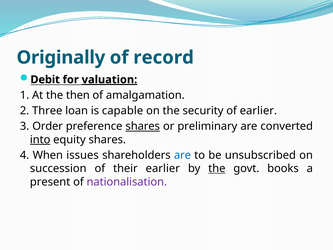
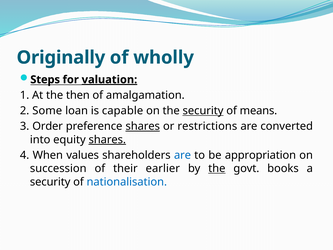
record: record -> wholly
Debit: Debit -> Steps
Three: Three -> Some
security at (203, 111) underline: none -> present
of earlier: earlier -> means
preliminary: preliminary -> restrictions
into underline: present -> none
shares at (107, 139) underline: none -> present
issues: issues -> values
unsubscribed: unsubscribed -> appropriation
present at (50, 182): present -> security
nationalisation colour: purple -> blue
